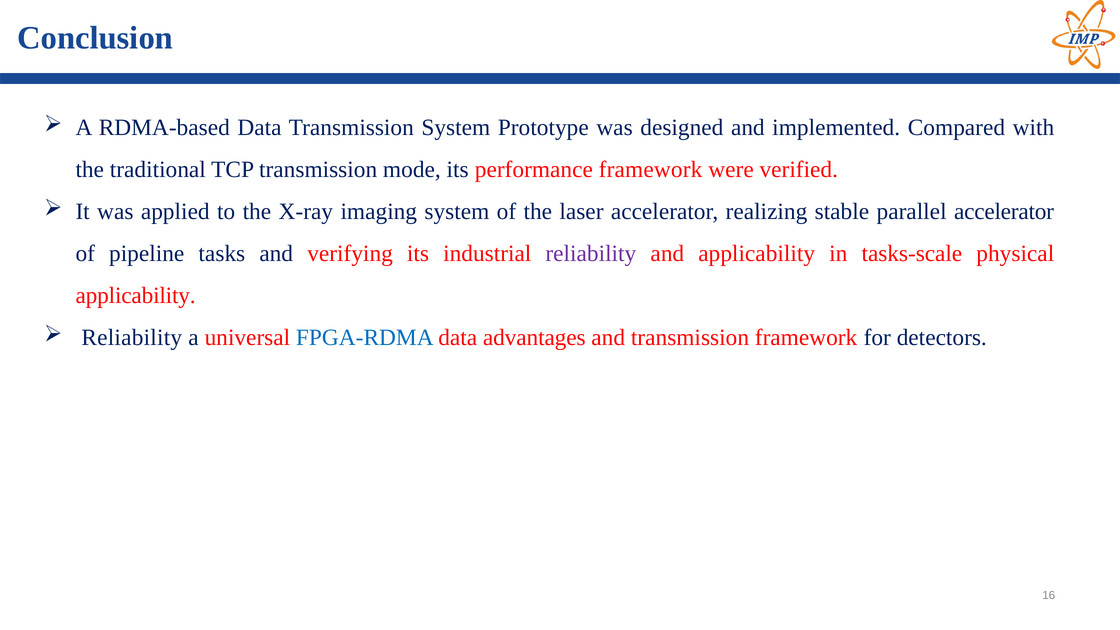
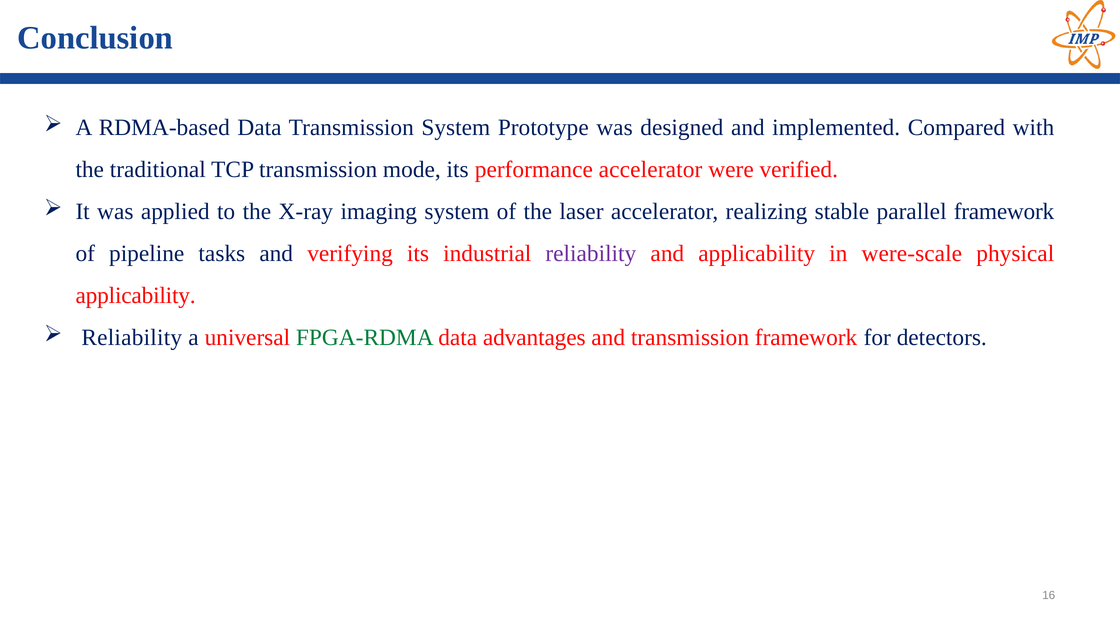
performance framework: framework -> accelerator
parallel accelerator: accelerator -> framework
tasks-scale: tasks-scale -> were-scale
FPGA-RDMA colour: blue -> green
